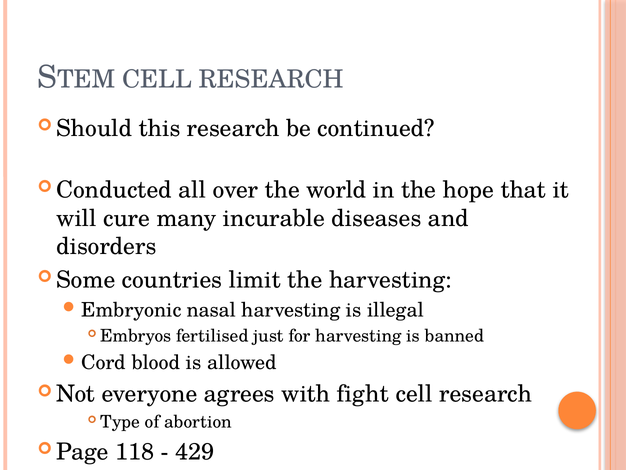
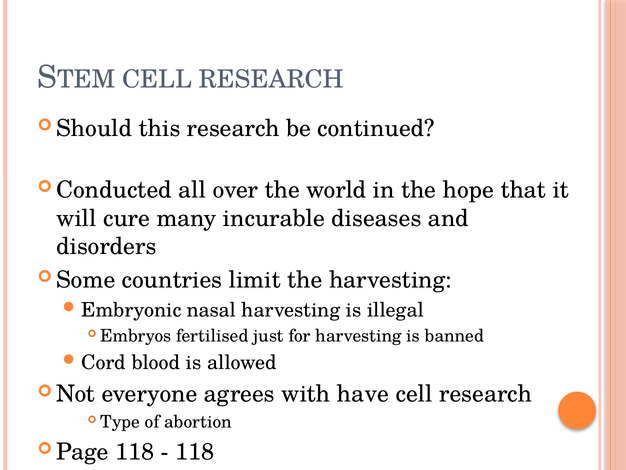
fight: fight -> have
429 at (195, 452): 429 -> 118
